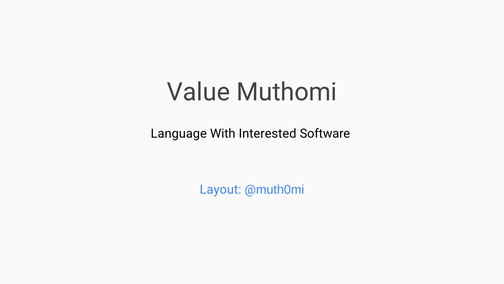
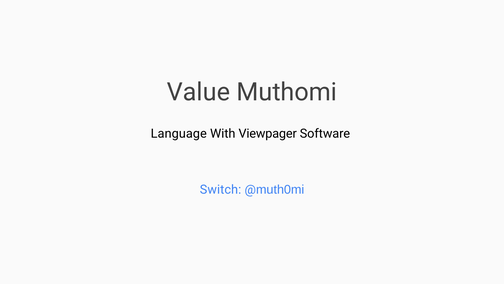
Interested: Interested -> Viewpager
Layout: Layout -> Switch
